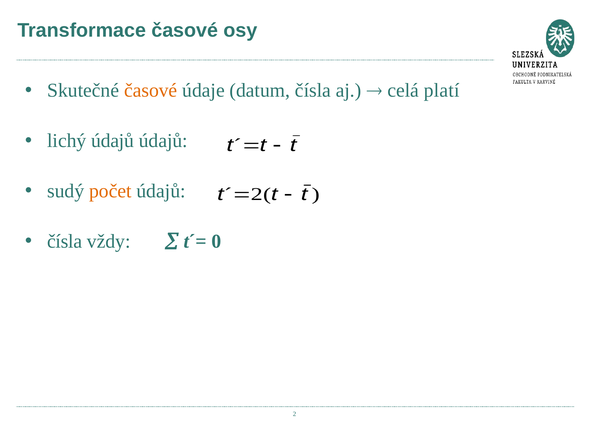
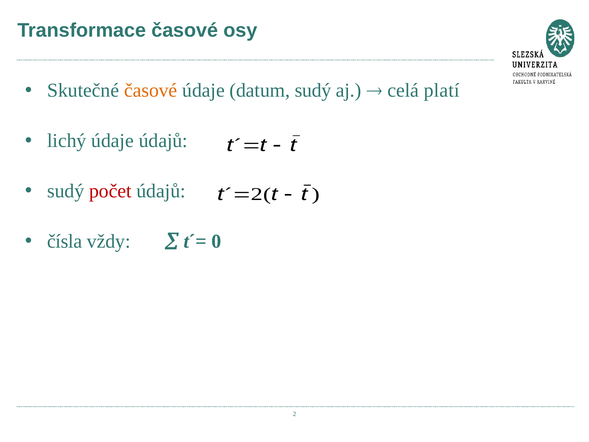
datum čísla: čísla -> sudý
lichý údajů: údajů -> údaje
počet colour: orange -> red
